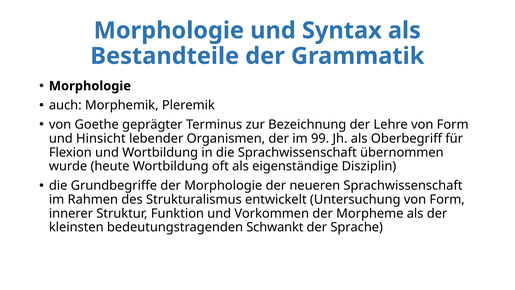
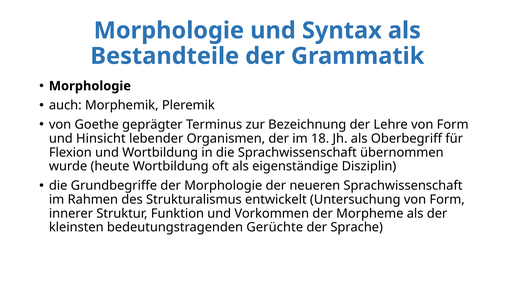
99: 99 -> 18
Schwankt: Schwankt -> Gerüchte
